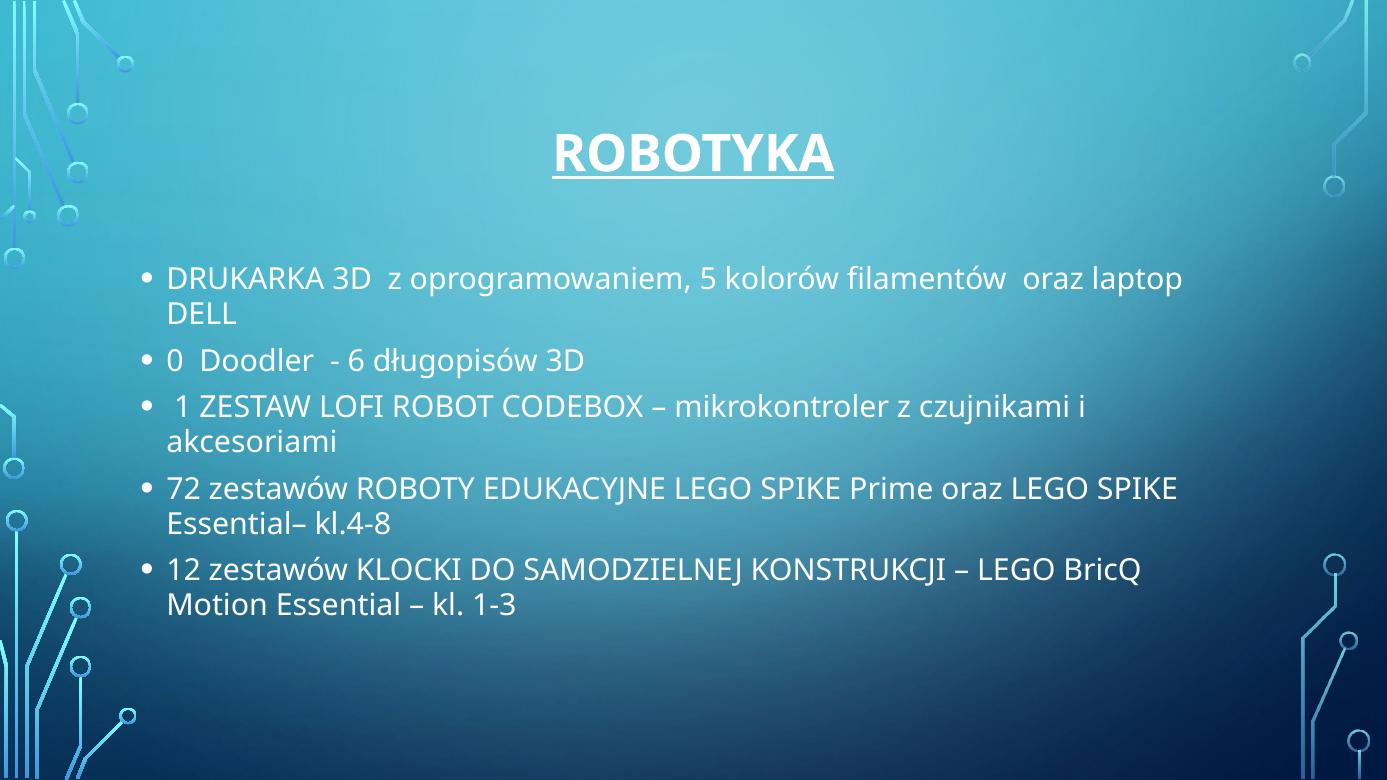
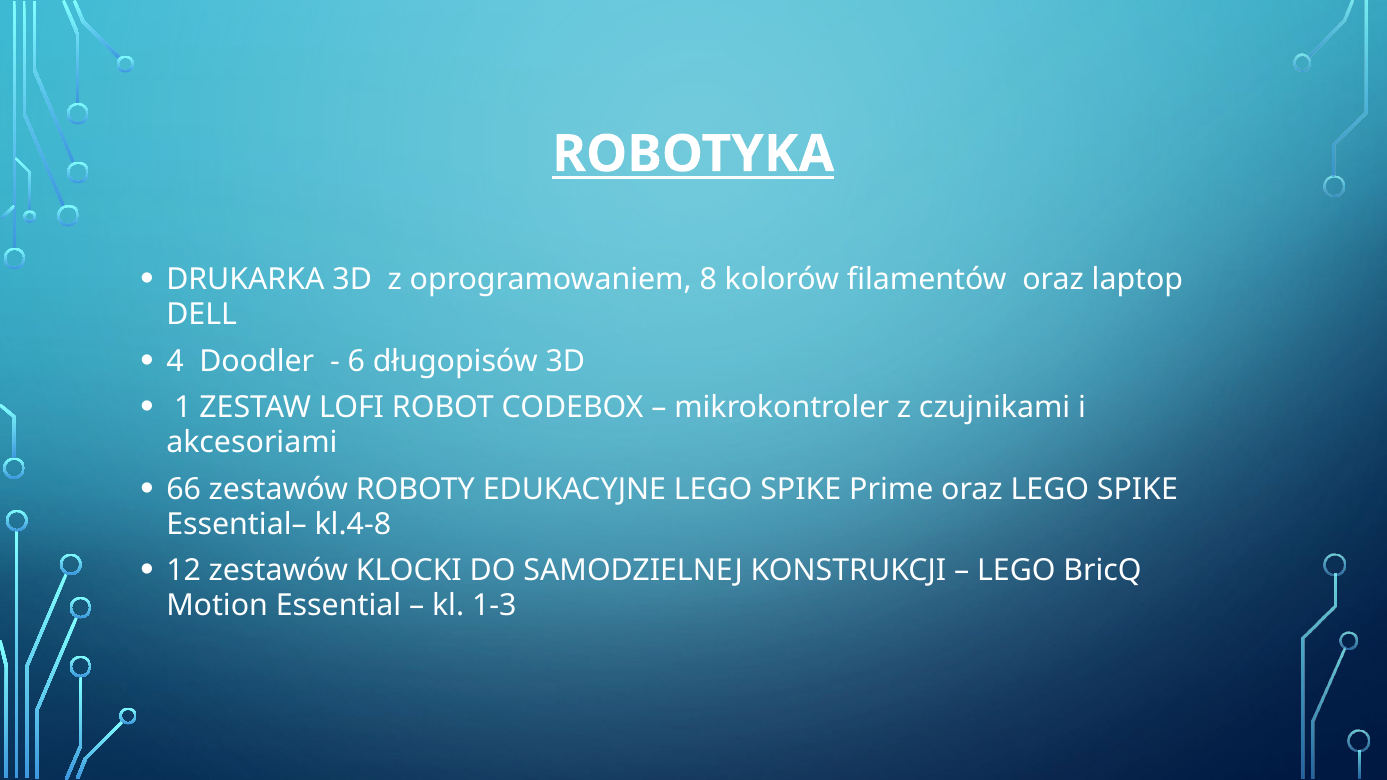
5: 5 -> 8
0: 0 -> 4
72: 72 -> 66
